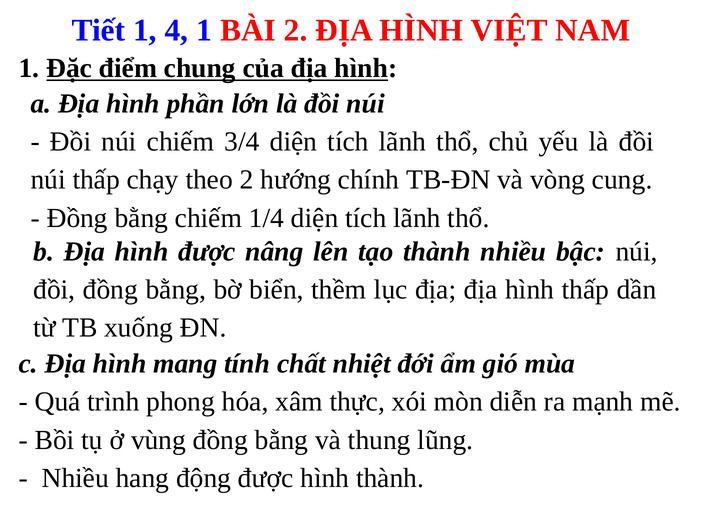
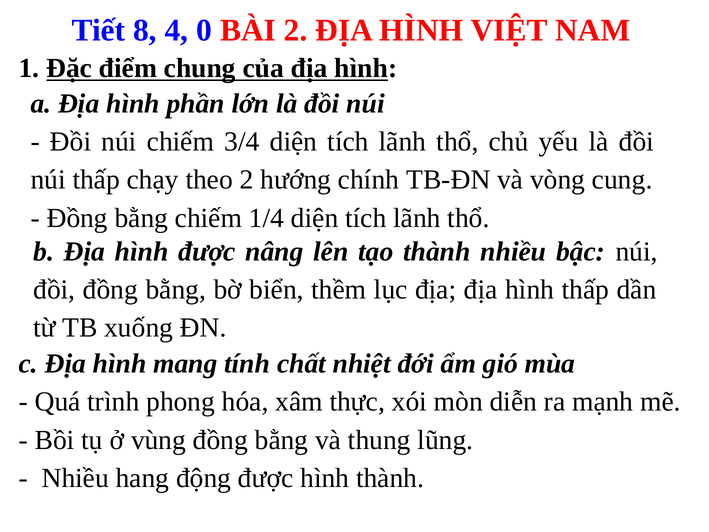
Tiết 1: 1 -> 8
4 1: 1 -> 0
